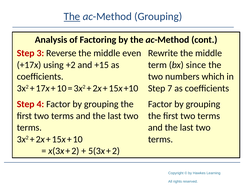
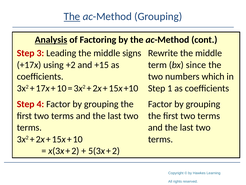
Analysis underline: none -> present
Reverse: Reverse -> Leading
even: even -> signs
7: 7 -> 1
